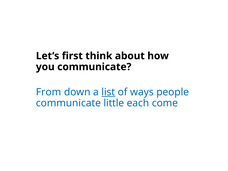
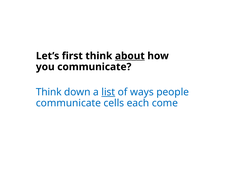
about underline: none -> present
From at (49, 92): From -> Think
little: little -> cells
